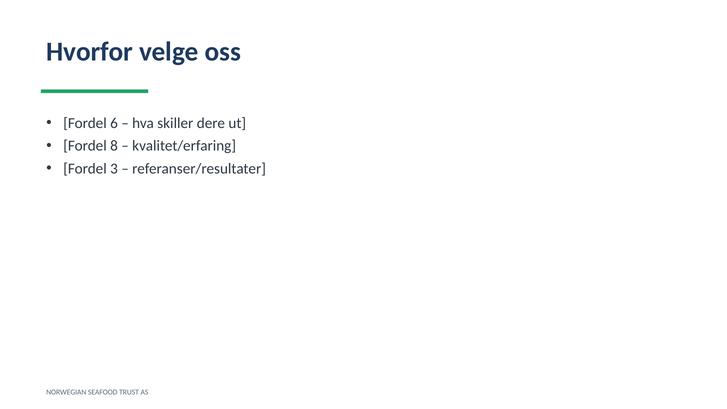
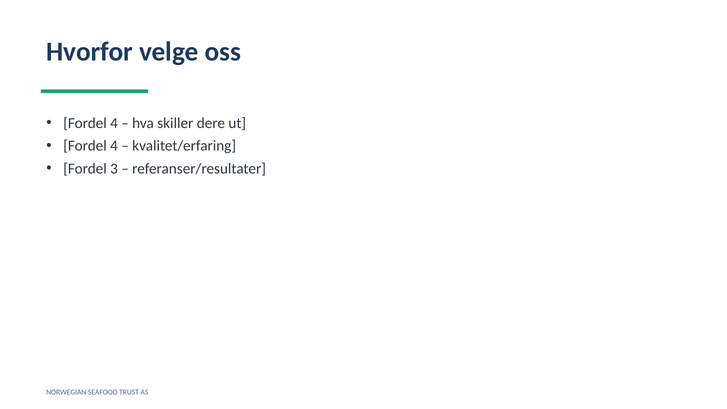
6 at (114, 123): 6 -> 4
8 at (114, 146): 8 -> 4
